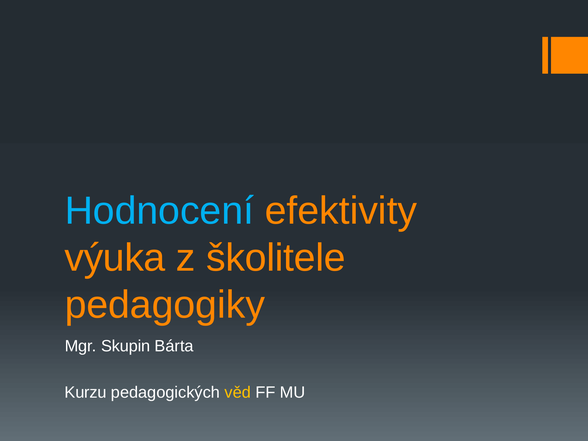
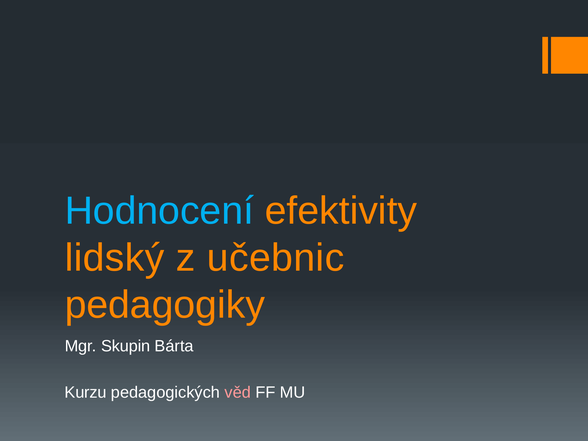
výuka: výuka -> lidský
školitele: školitele -> učebnic
věd colour: yellow -> pink
